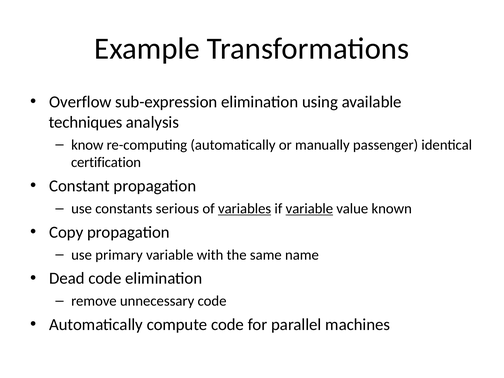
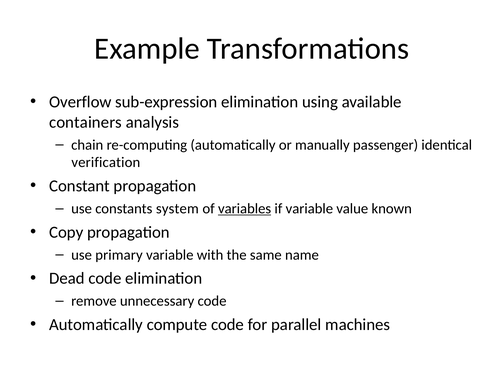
techniques: techniques -> containers
know: know -> chain
certification: certification -> verification
serious: serious -> system
variable at (309, 209) underline: present -> none
